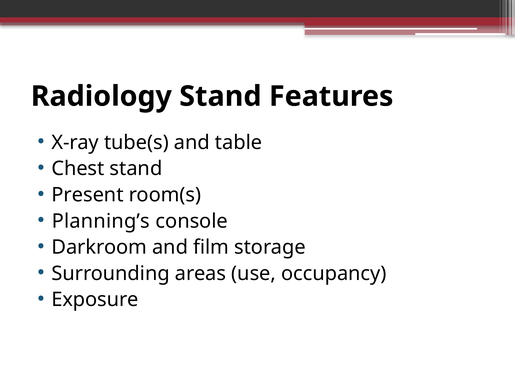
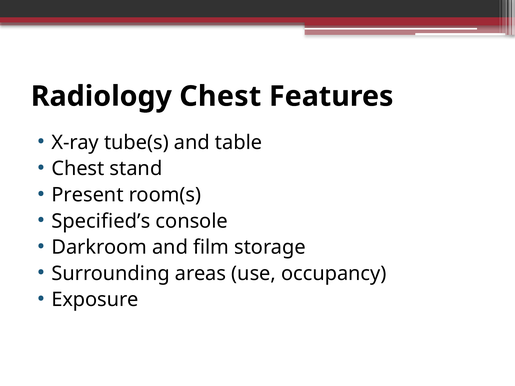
Radiology Stand: Stand -> Chest
Planning’s: Planning’s -> Specified’s
